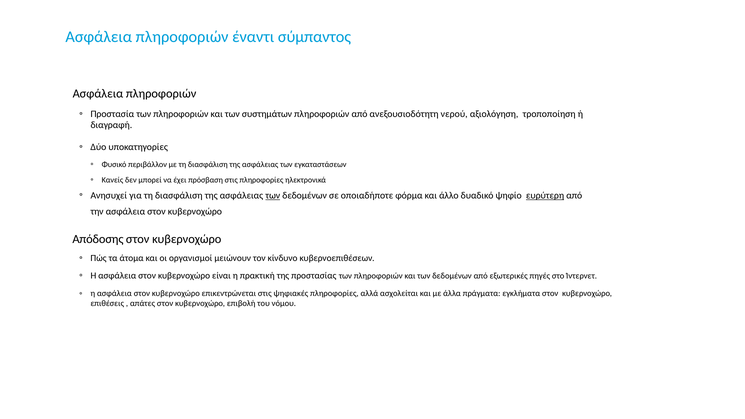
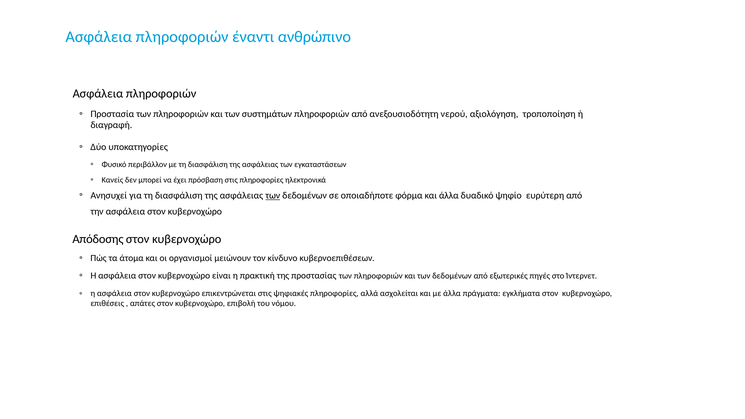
σύμπαντος: σύμπαντος -> ανθρώπινο
και άλλο: άλλο -> άλλα
ευρύτερη underline: present -> none
